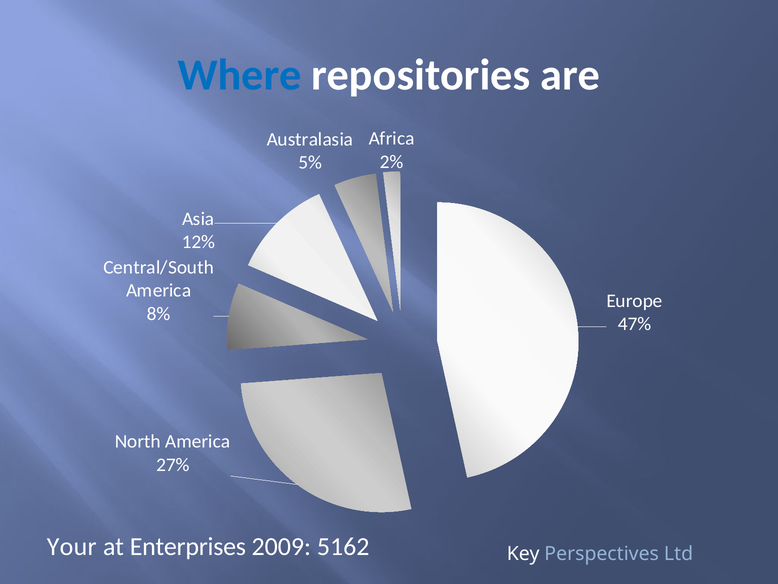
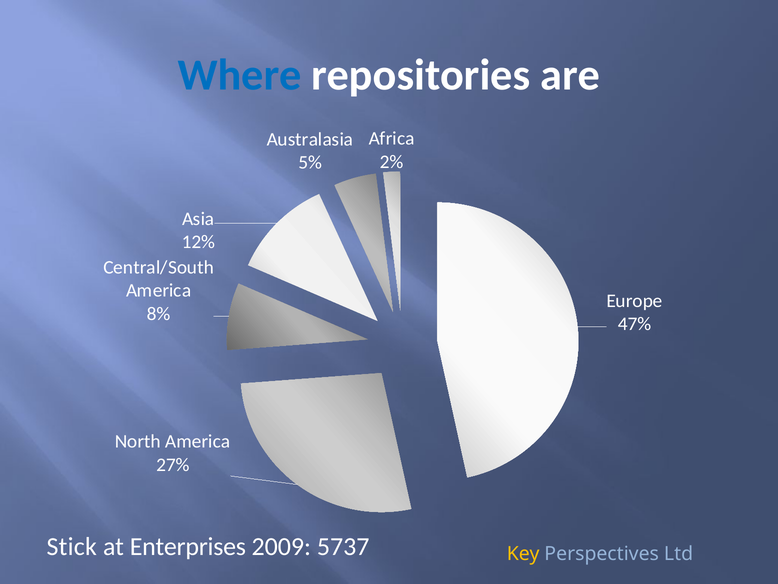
Your: Your -> Stick
5162: 5162 -> 5737
Key colour: white -> yellow
